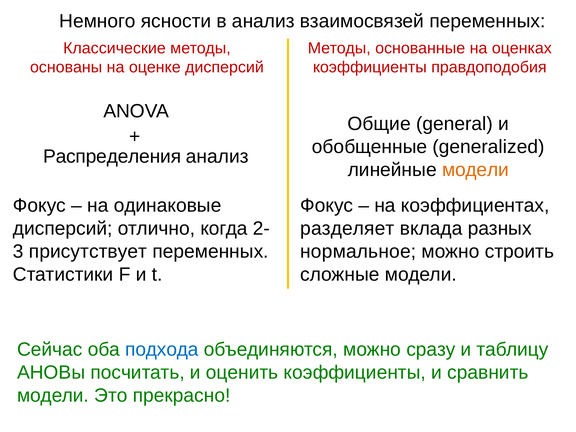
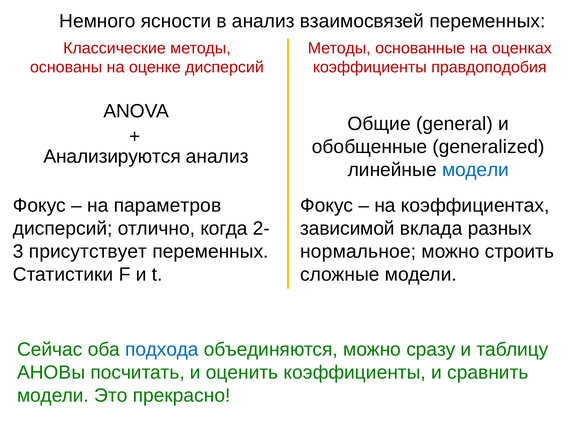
Распределения: Распределения -> Анализируются
модели at (475, 170) colour: orange -> blue
одинаковые: одинаковые -> параметров
разделяет: разделяет -> зависимой
